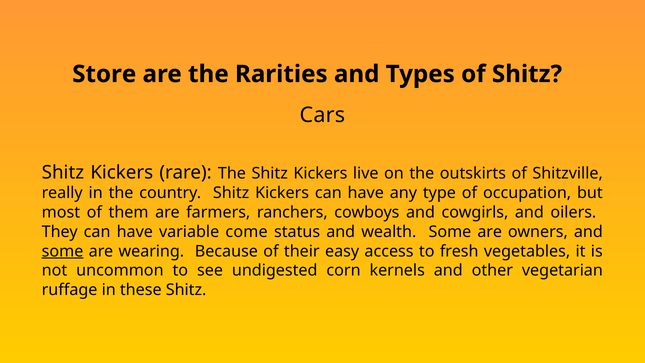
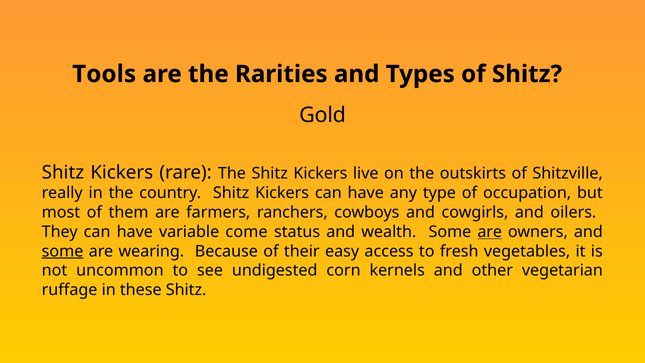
Store: Store -> Tools
Cars: Cars -> Gold
are at (490, 232) underline: none -> present
